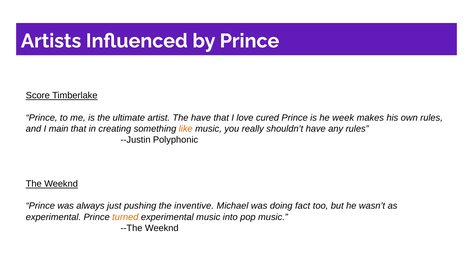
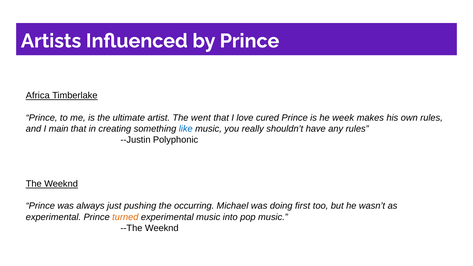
Score: Score -> Africa
The have: have -> went
like colour: orange -> blue
inventive: inventive -> occurring
fact: fact -> first
